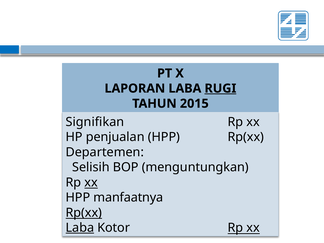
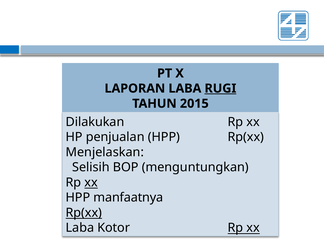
Signifikan: Signifikan -> Dilakukan
Departemen: Departemen -> Menjelaskan
Laba at (80, 228) underline: present -> none
